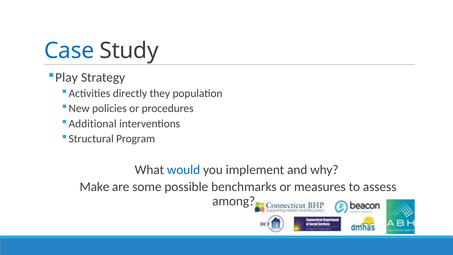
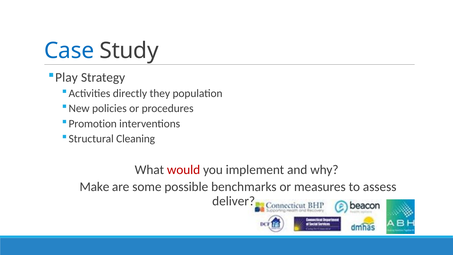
Additional: Additional -> Promotion
Program: Program -> Cleaning
would colour: blue -> red
among: among -> deliver
